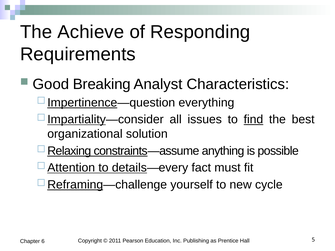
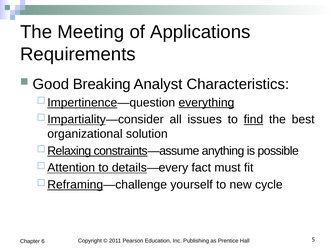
Achieve: Achieve -> Meeting
Responding: Responding -> Applications
everything underline: none -> present
